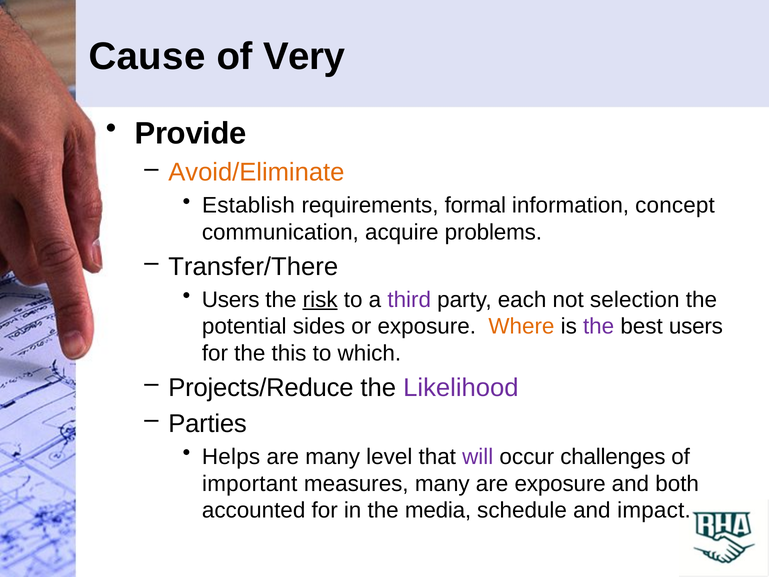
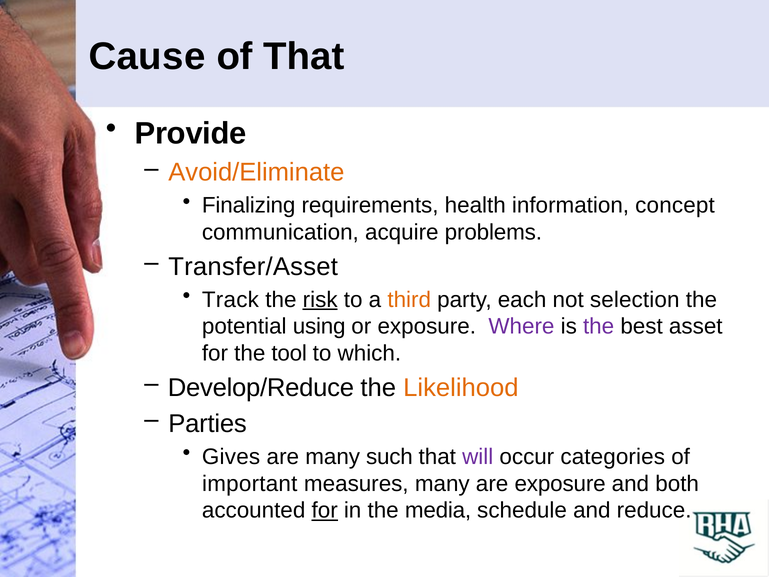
of Very: Very -> That
Establish: Establish -> Finalizing
formal: formal -> health
Transfer/There: Transfer/There -> Transfer/Asset
Users at (231, 300): Users -> Track
third colour: purple -> orange
sides: sides -> using
Where colour: orange -> purple
best users: users -> asset
this: this -> tool
Projects/Reduce: Projects/Reduce -> Develop/Reduce
Likelihood colour: purple -> orange
Helps: Helps -> Gives
level: level -> such
challenges: challenges -> categories
for at (325, 510) underline: none -> present
impact: impact -> reduce
